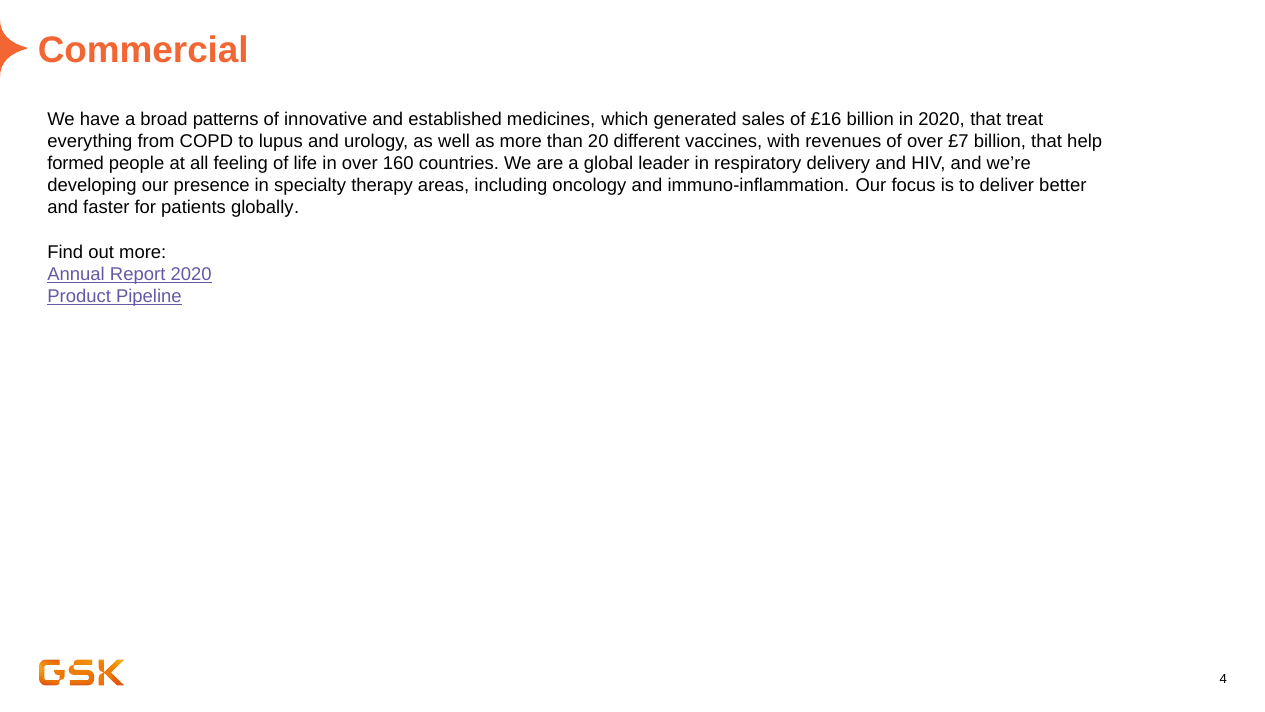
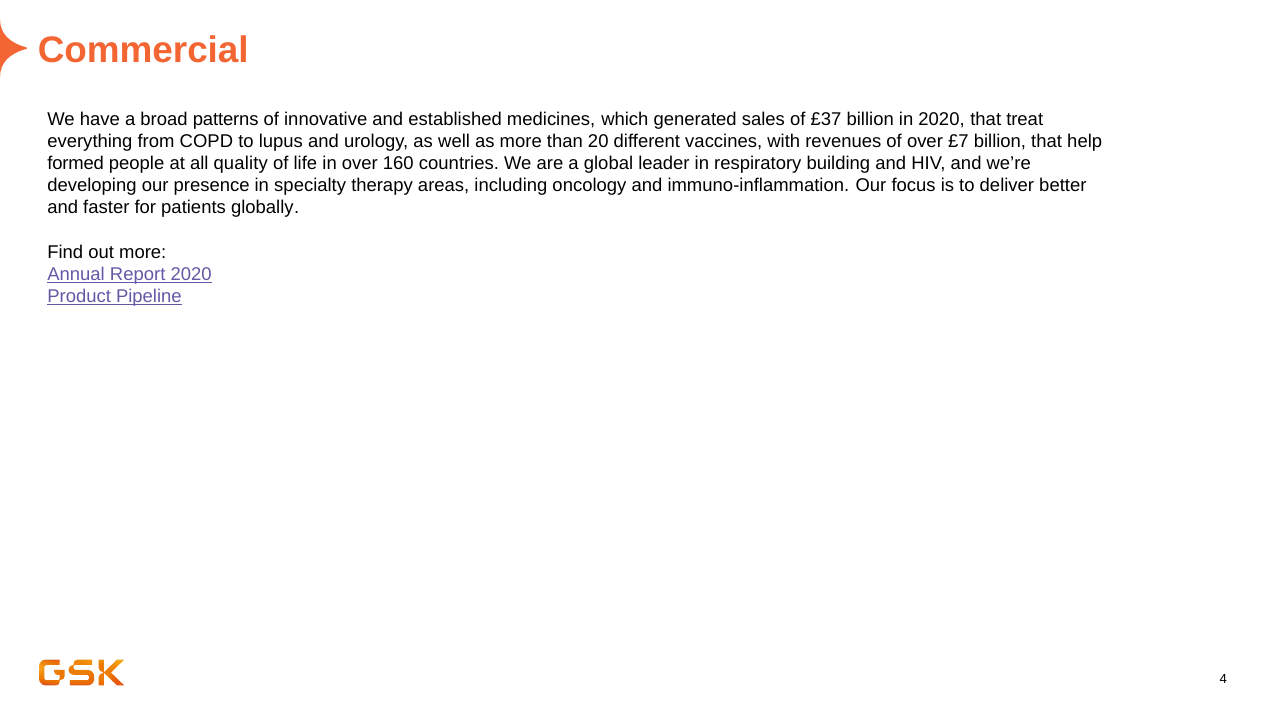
£16: £16 -> £37
feeling: feeling -> quality
delivery: delivery -> building
